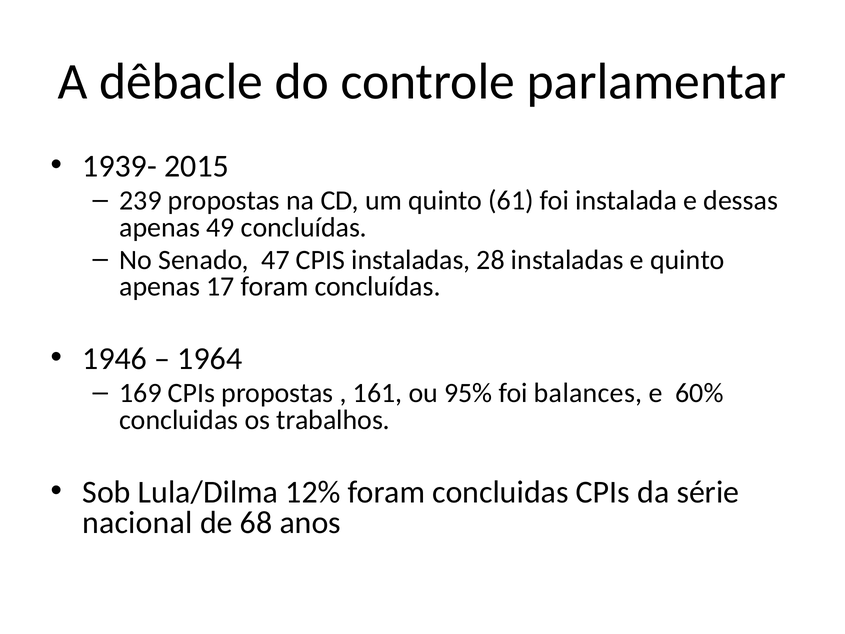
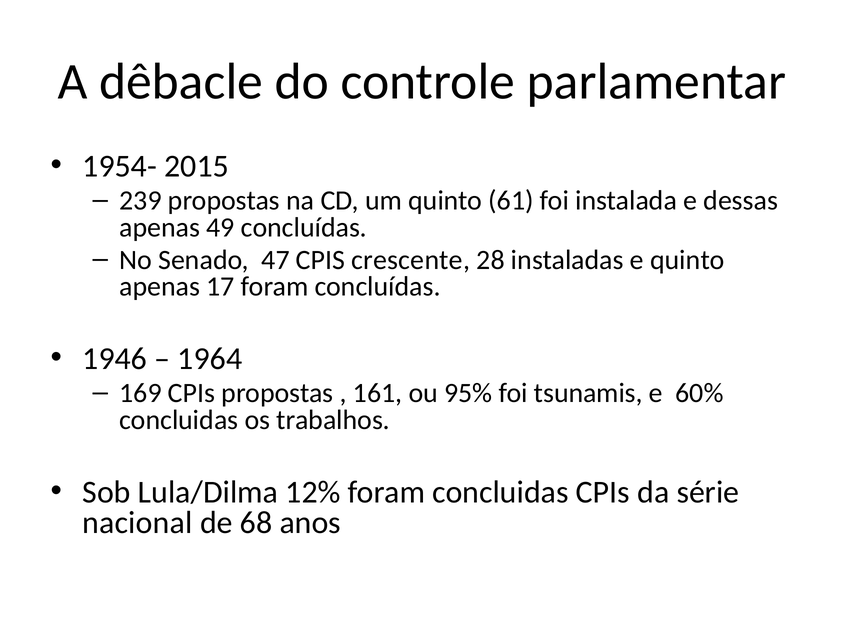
1939-: 1939- -> 1954-
CPIS instaladas: instaladas -> crescente
balances: balances -> tsunamis
